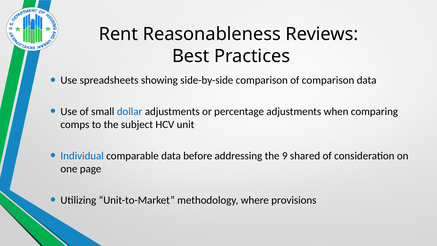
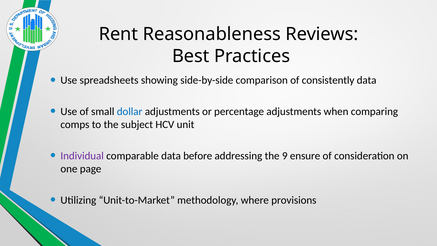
of comparison: comparison -> consistently
Individual colour: blue -> purple
shared: shared -> ensure
